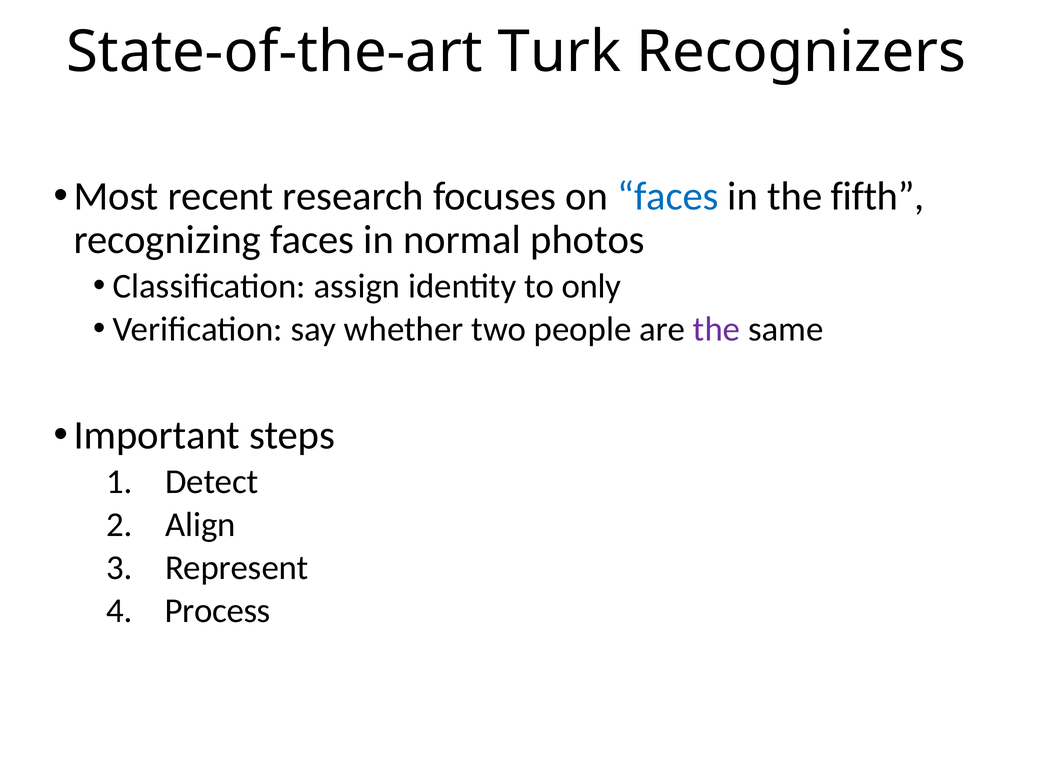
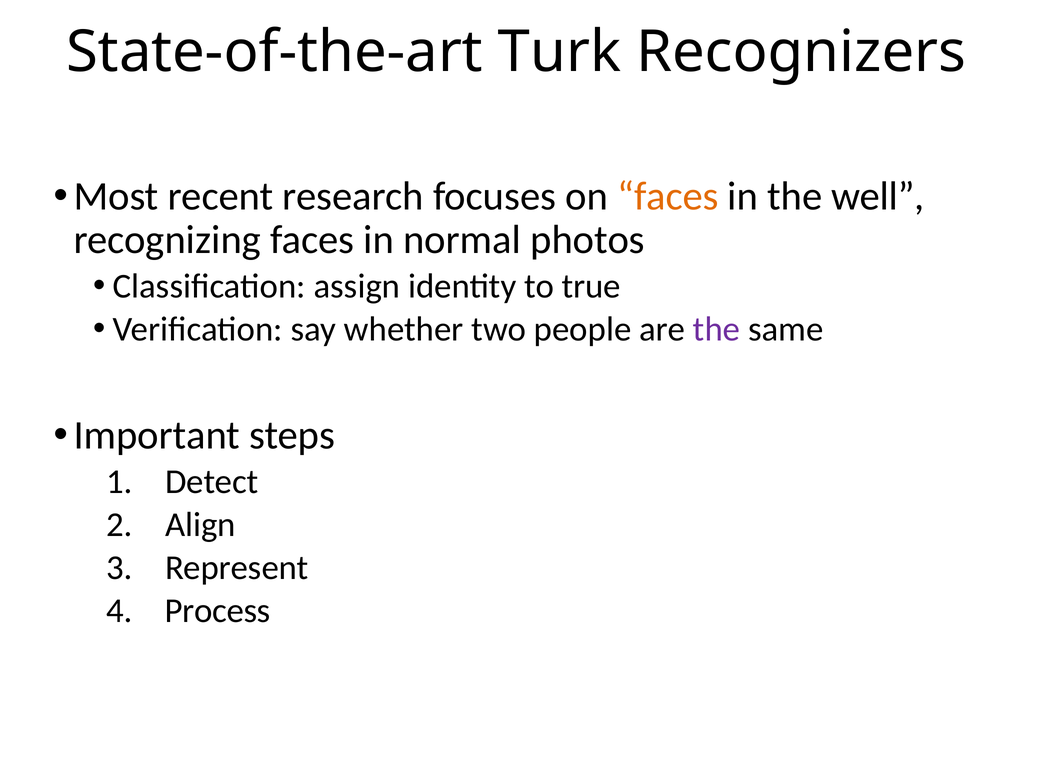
faces at (668, 196) colour: blue -> orange
fifth: fifth -> well
only: only -> true
